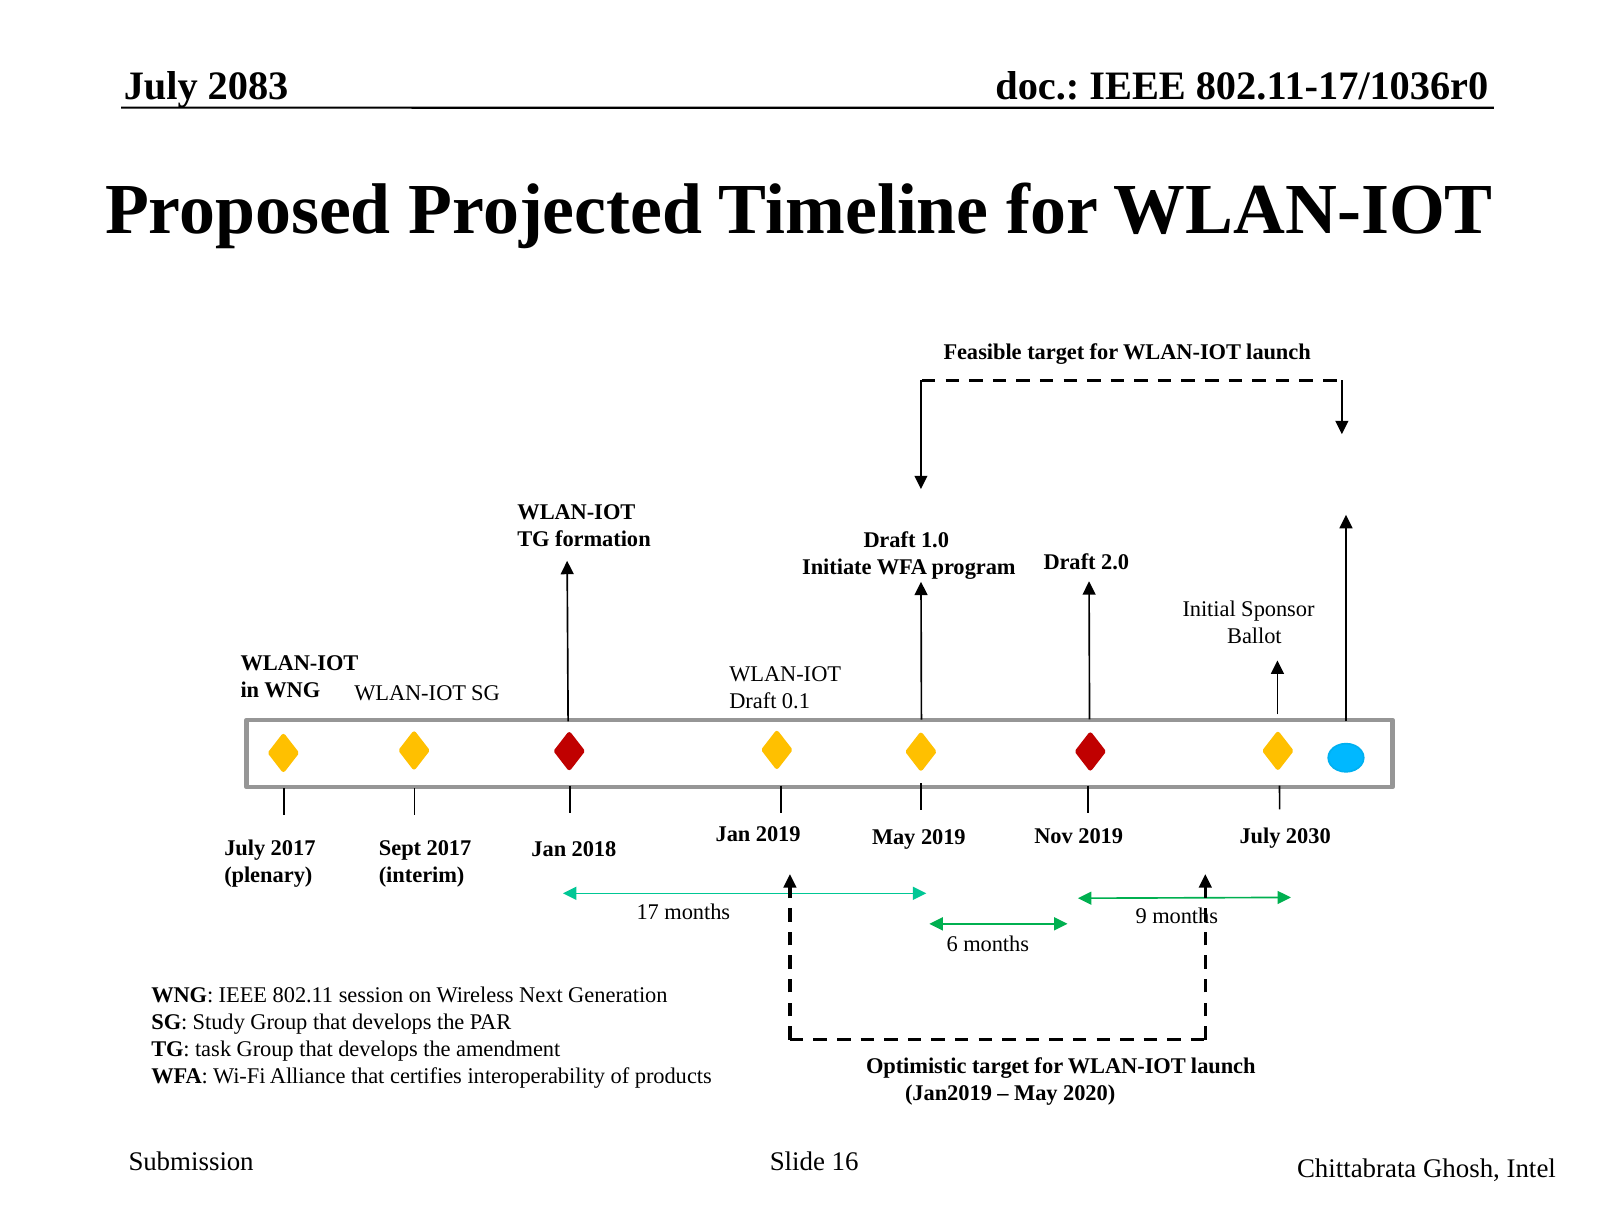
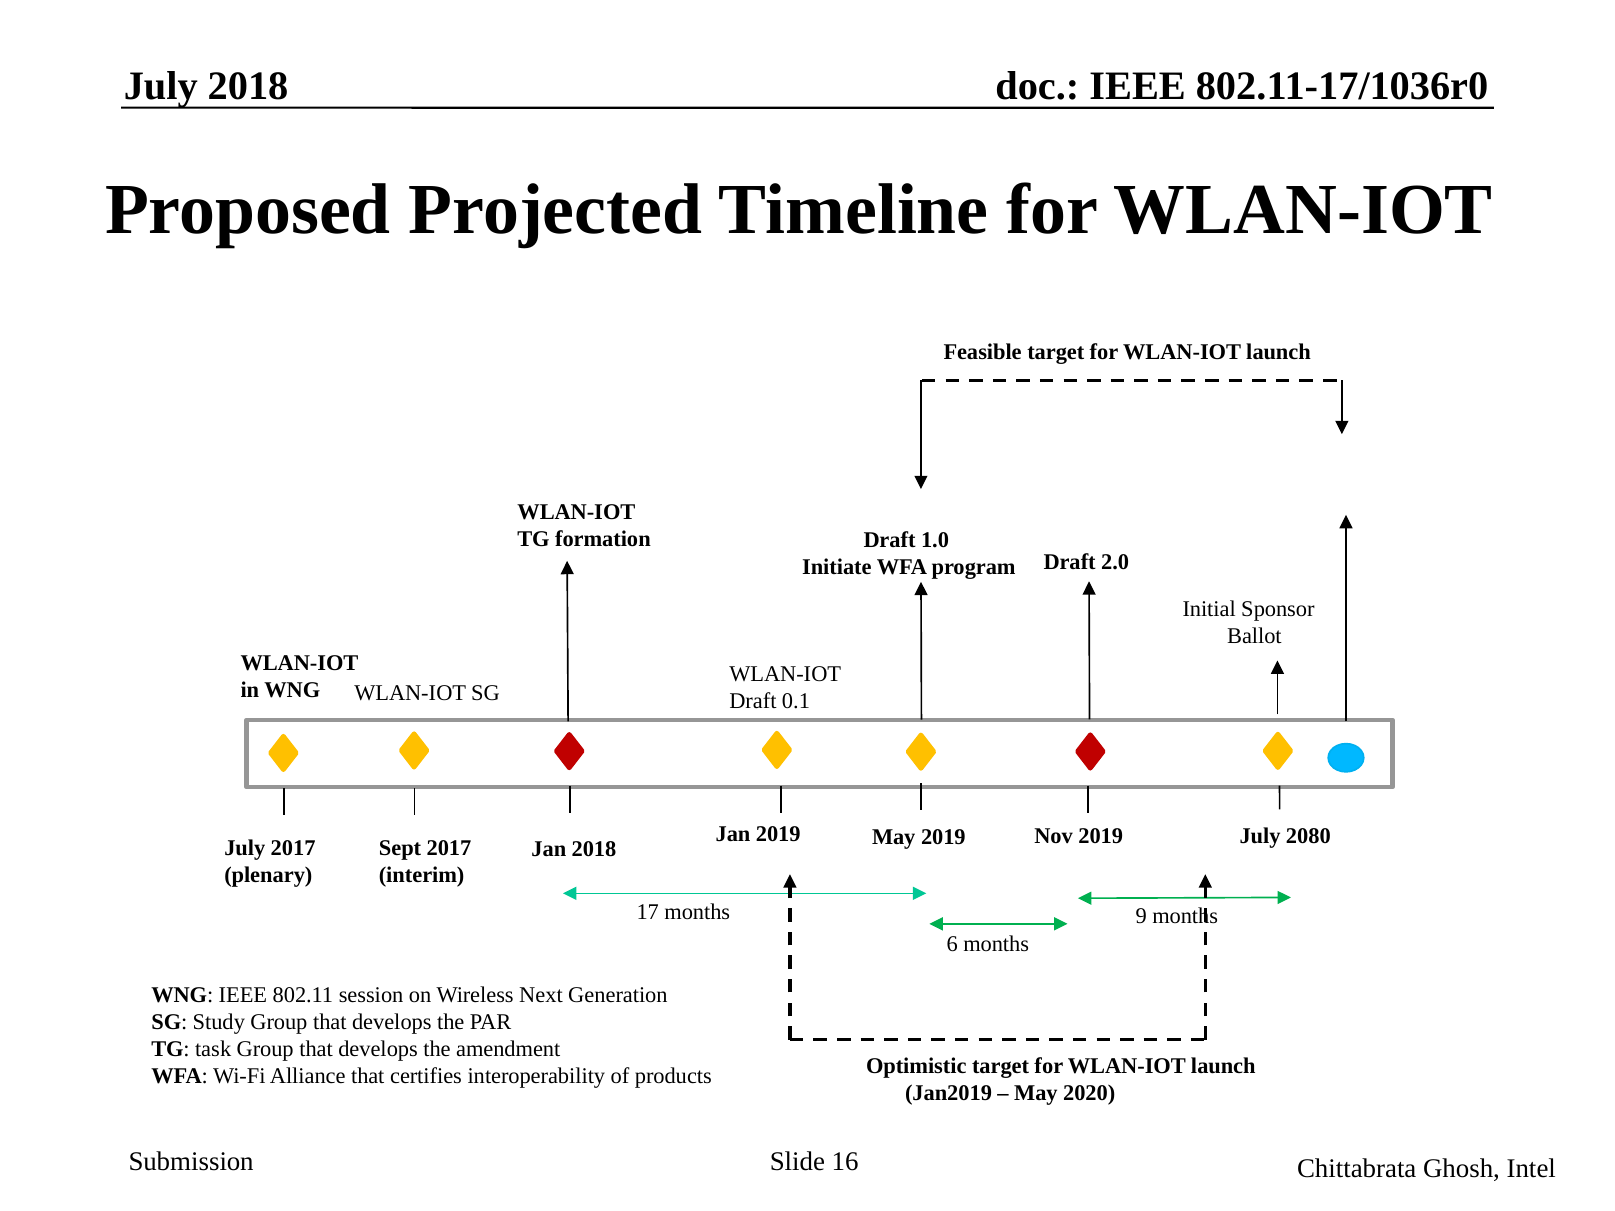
July 2083: 2083 -> 2018
2030: 2030 -> 2080
